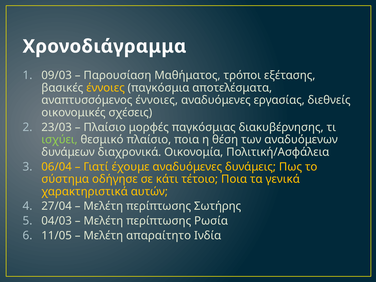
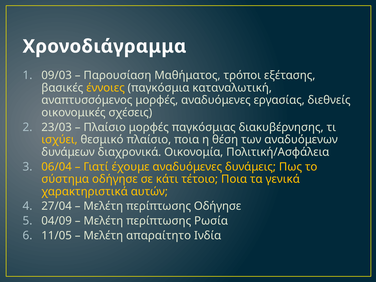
αποτελέσματα: αποτελέσματα -> καταναλωτική
αναπτυσσόμενος έννοιες: έννοιες -> μορφές
ισχύει colour: light green -> yellow
περίπτωσης Σωτήρης: Σωτήρης -> Οδήγησε
04/03: 04/03 -> 04/09
